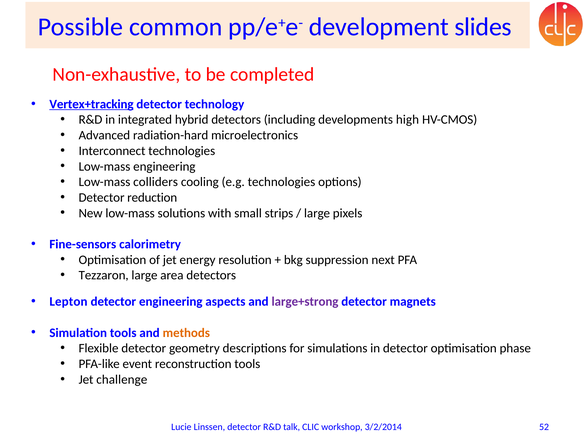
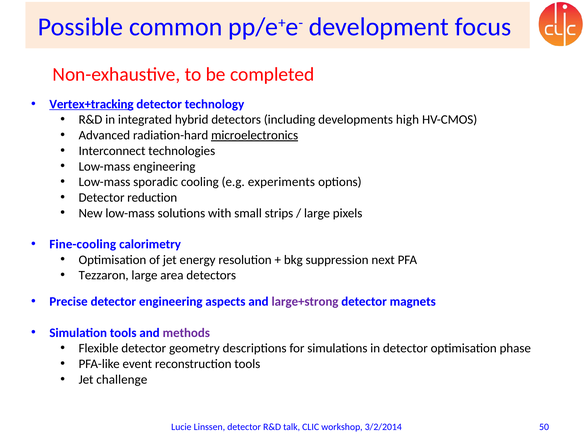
slides: slides -> focus
microelectronics underline: none -> present
colliders: colliders -> sporadic
e.g technologies: technologies -> experiments
Fine-sensors: Fine-sensors -> Fine-cooling
Lepton: Lepton -> Precise
methods colour: orange -> purple
52: 52 -> 50
